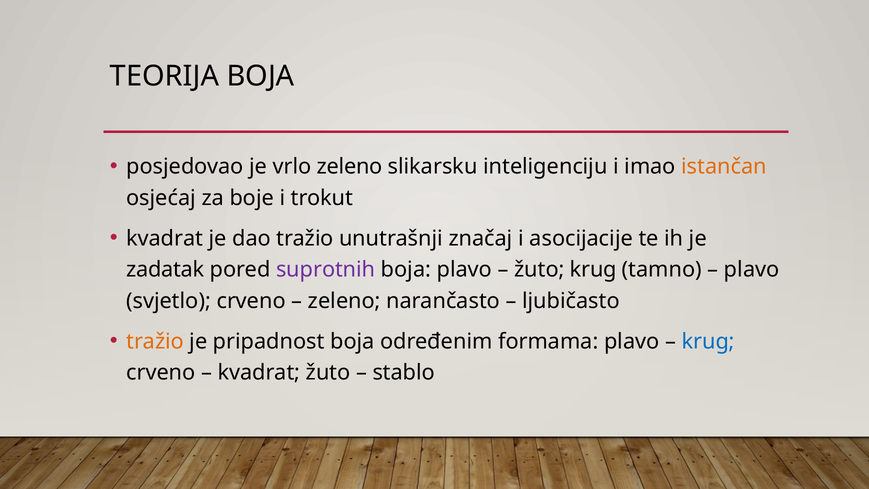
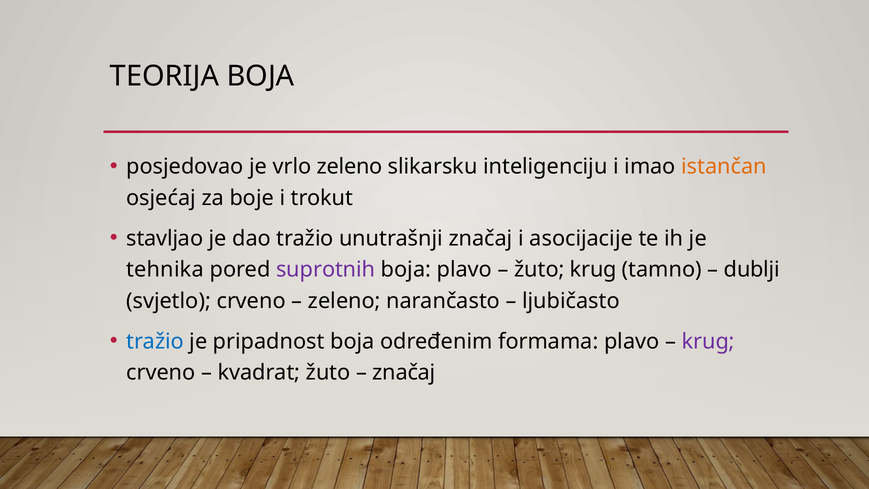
kvadrat at (165, 238): kvadrat -> stavljao
zadatak: zadatak -> tehnika
plavo at (752, 270): plavo -> dublji
tražio at (155, 341) colour: orange -> blue
krug at (708, 341) colour: blue -> purple
stablo at (404, 372): stablo -> značaj
